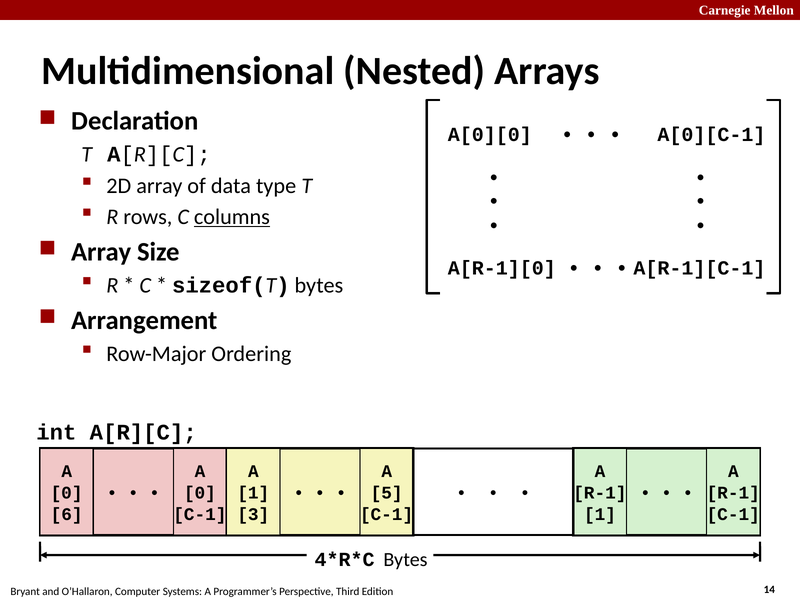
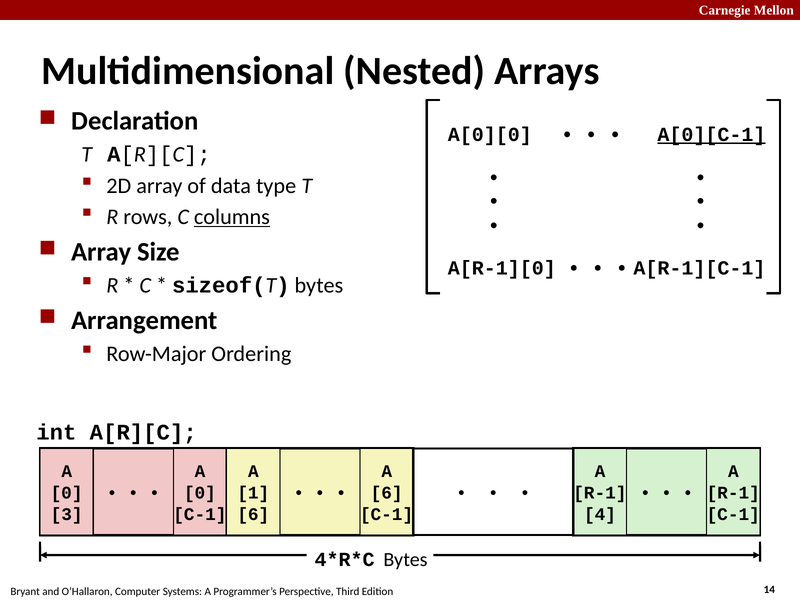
A[0][C-1 underline: none -> present
5 at (387, 493): 5 -> 6
6: 6 -> 3
3 at (253, 514): 3 -> 6
1 at (600, 514): 1 -> 4
